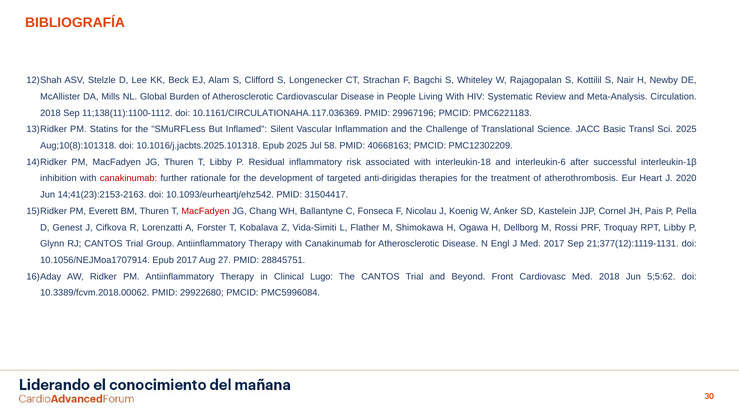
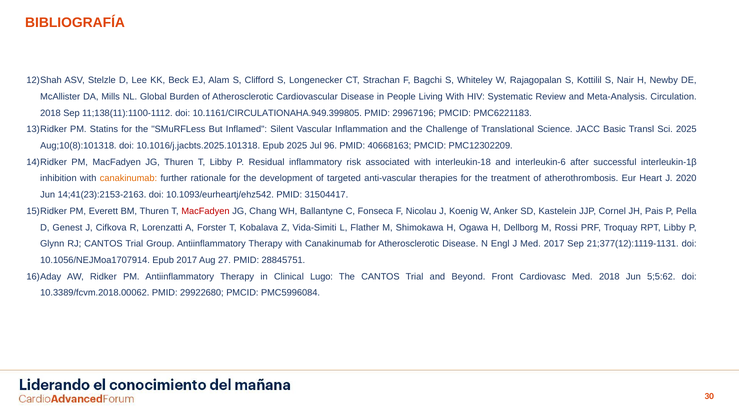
10.1161/CIRCULATIONAHA.117.036369: 10.1161/CIRCULATIONAHA.117.036369 -> 10.1161/CIRCULATIONAHA.949.399805
58: 58 -> 96
canakinumab at (129, 179) colour: red -> orange
anti-dirigidas: anti-dirigidas -> anti-vascular
